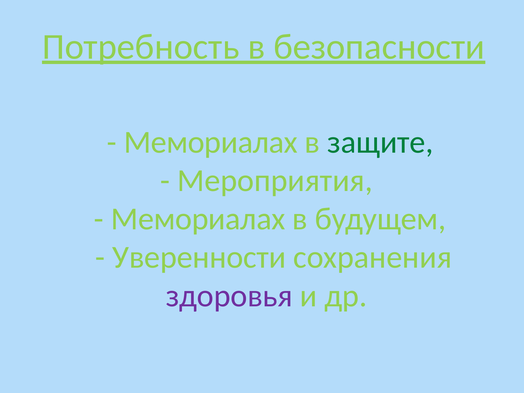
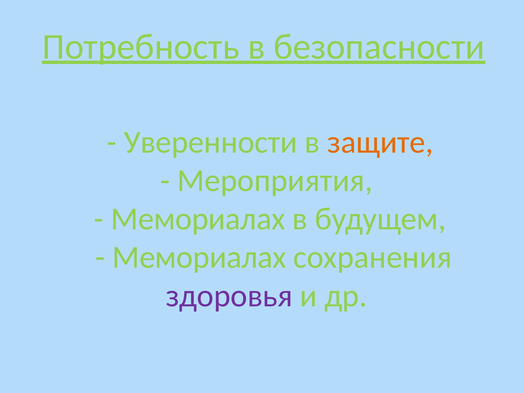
Мемориалах at (211, 142): Мемориалах -> Уверенности
защите colour: green -> orange
Уверенности at (199, 257): Уверенности -> Мемориалах
